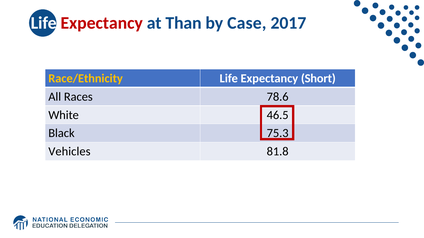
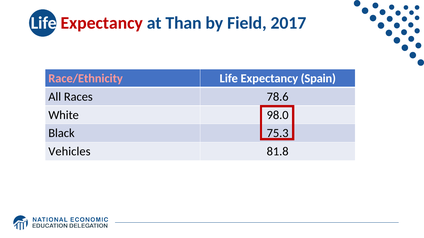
Case: Case -> Field
Race/Ethnicity colour: yellow -> pink
Short: Short -> Spain
46.5: 46.5 -> 98.0
